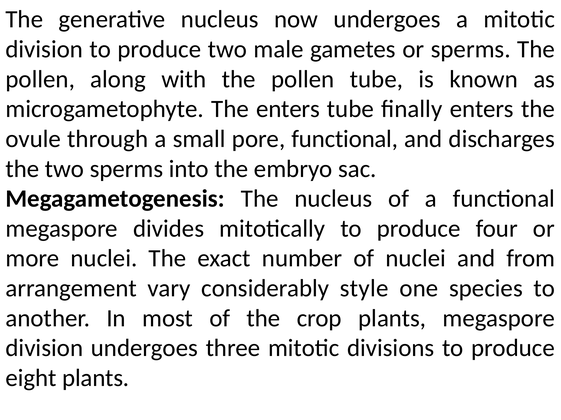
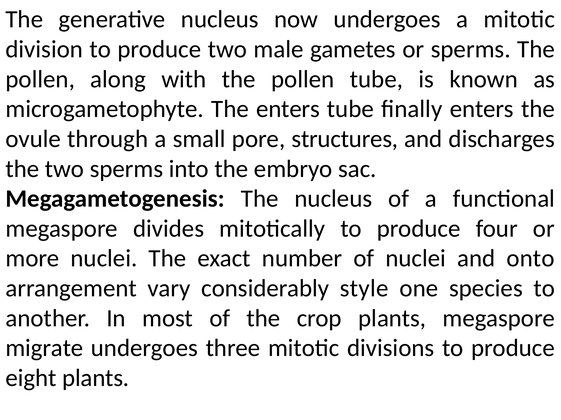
pore functional: functional -> structures
from: from -> onto
division at (44, 349): division -> migrate
